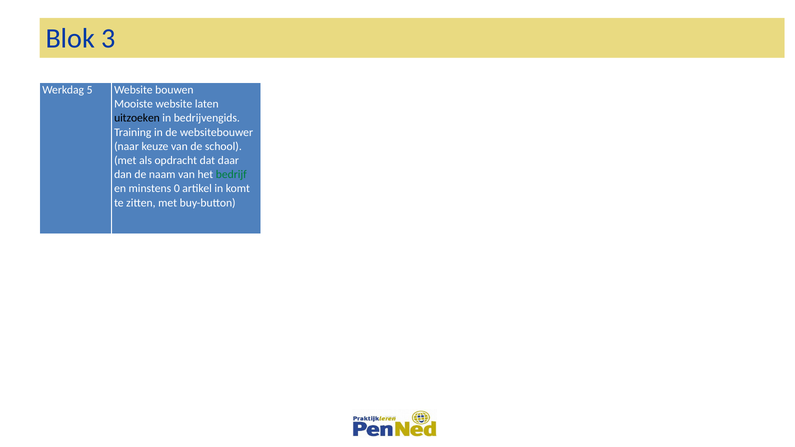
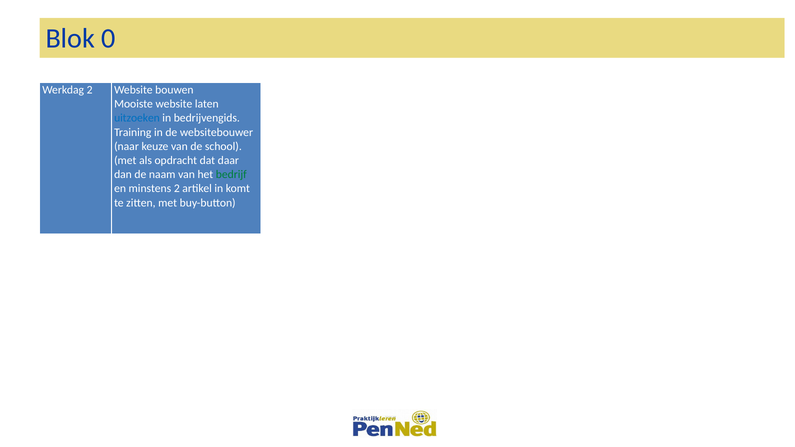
3: 3 -> 0
Werkdag 5: 5 -> 2
uitzoeken colour: black -> blue
minstens 0: 0 -> 2
